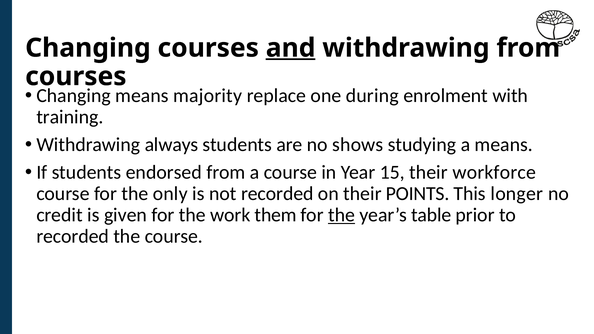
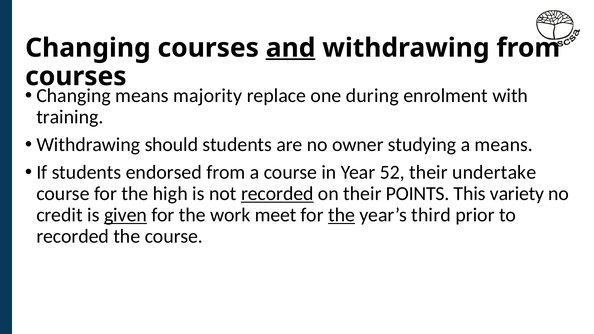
always: always -> should
shows: shows -> owner
15: 15 -> 52
workforce: workforce -> undertake
only: only -> high
recorded at (277, 194) underline: none -> present
longer: longer -> variety
given underline: none -> present
them: them -> meet
table: table -> third
